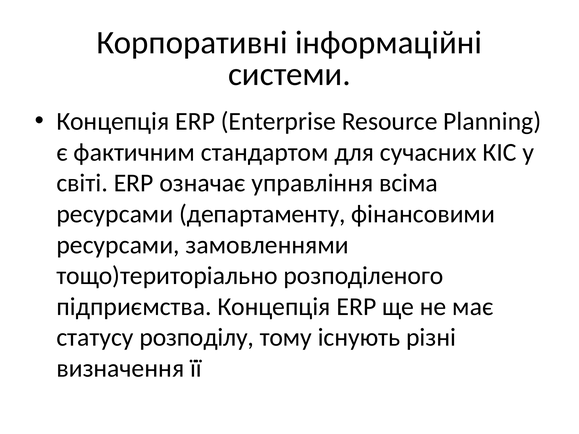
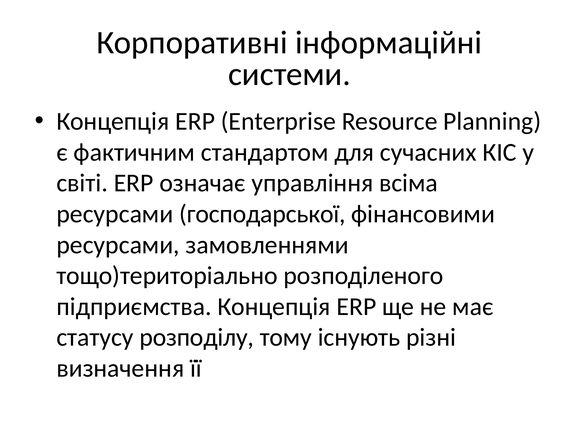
департаменту: департаменту -> господарської
